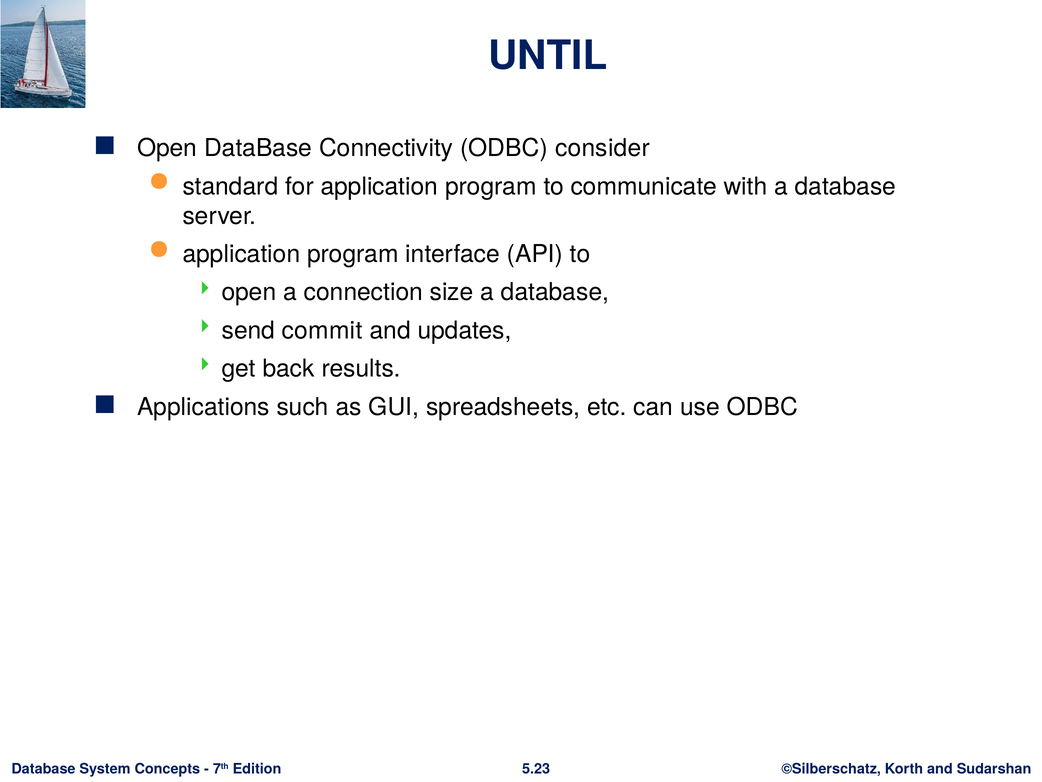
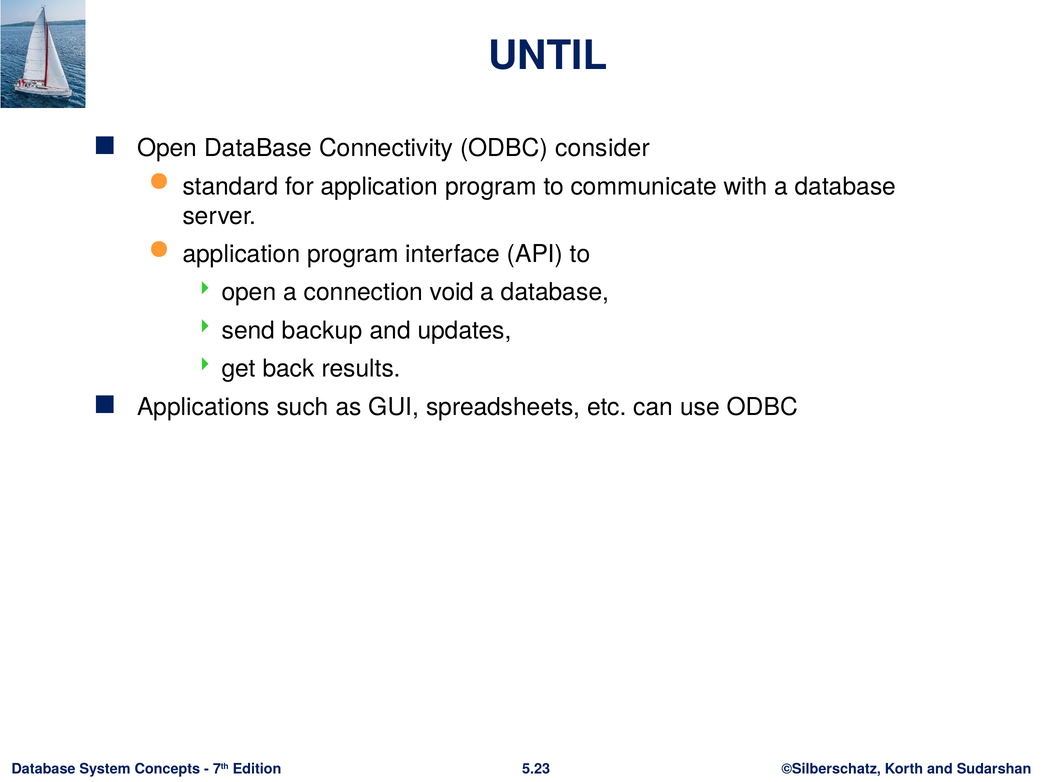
size: size -> void
commit: commit -> backup
